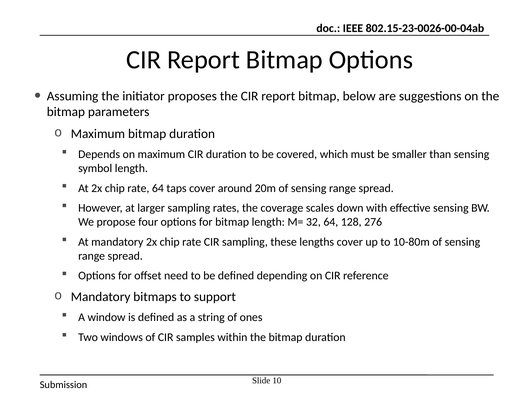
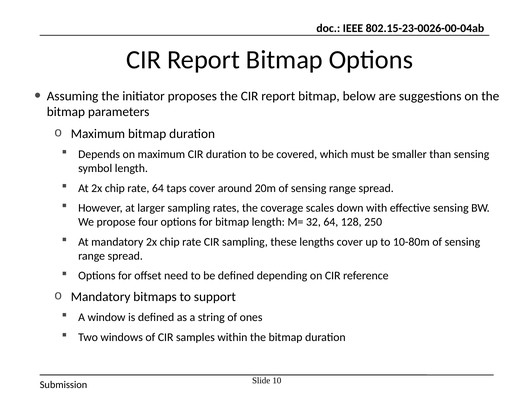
276: 276 -> 250
